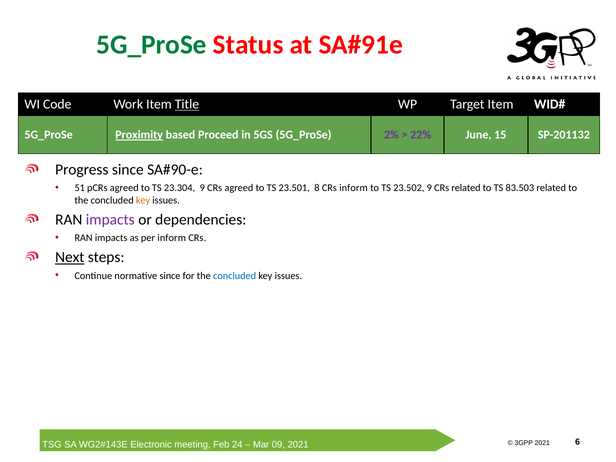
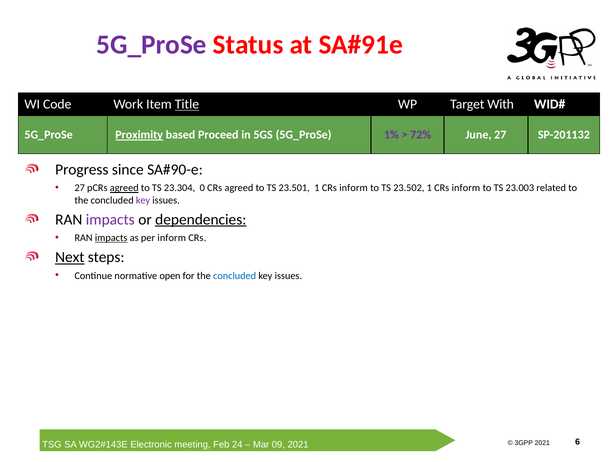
5G_ProSe at (152, 45) colour: green -> purple
Target Item: Item -> With
2%: 2% -> 1%
22%: 22% -> 72%
June 15: 15 -> 27
51 at (80, 188): 51 -> 27
agreed at (124, 188) underline: none -> present
23.304 9: 9 -> 0
23.501 8: 8 -> 1
23.502 9: 9 -> 1
related at (466, 188): related -> inform
83.503: 83.503 -> 23.003
key at (143, 200) colour: orange -> purple
dependencies underline: none -> present
impacts at (111, 238) underline: none -> present
normative since: since -> open
